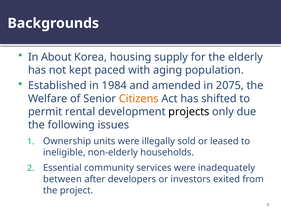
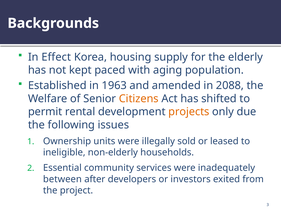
About: About -> Effect
1984: 1984 -> 1963
2075: 2075 -> 2088
projects colour: black -> orange
